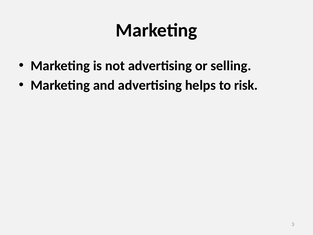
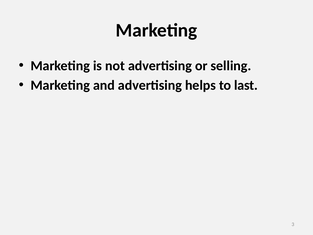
risk: risk -> last
